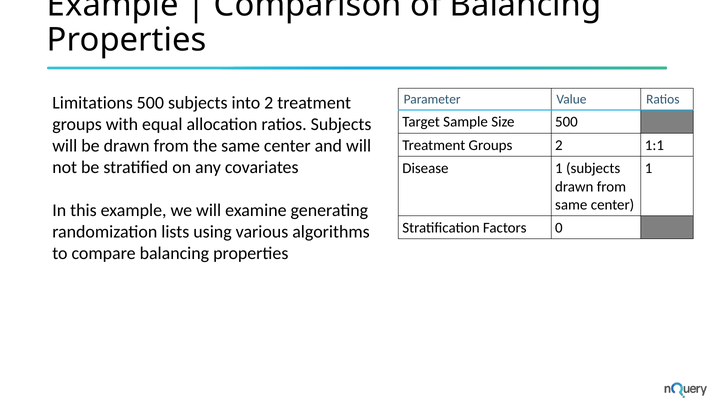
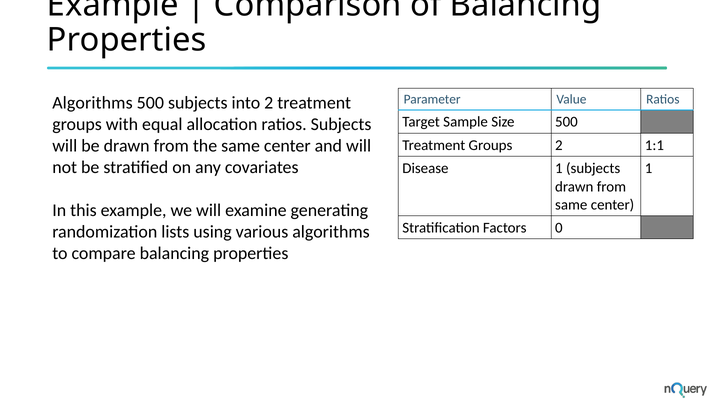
Limitations at (93, 103): Limitations -> Algorithms
